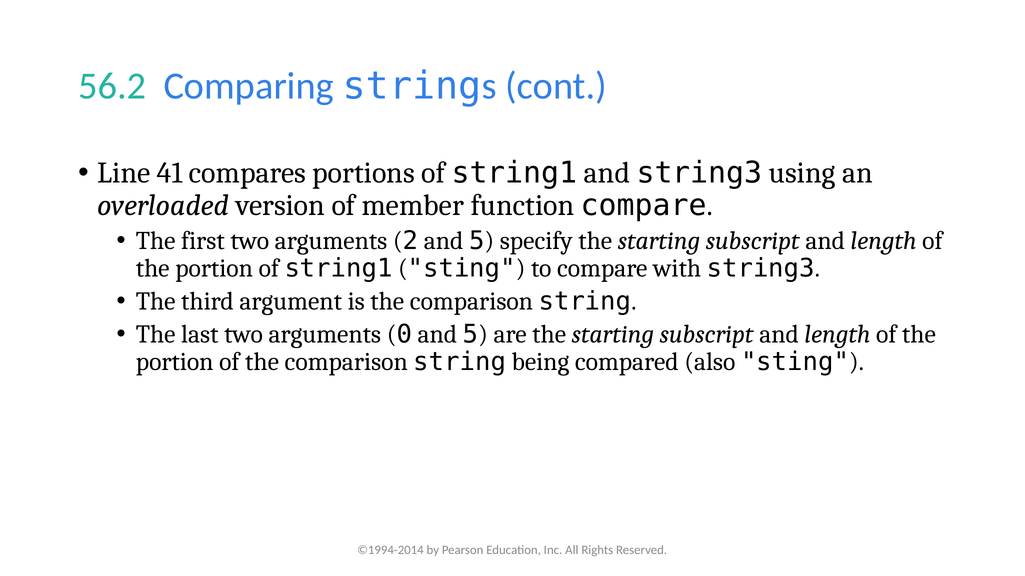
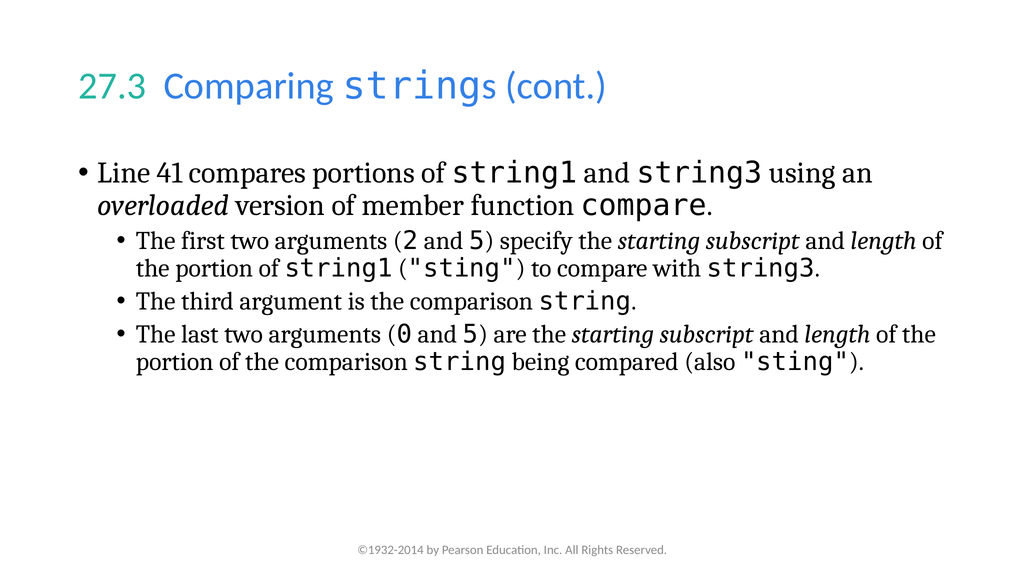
56.2: 56.2 -> 27.3
©1994-2014: ©1994-2014 -> ©1932-2014
